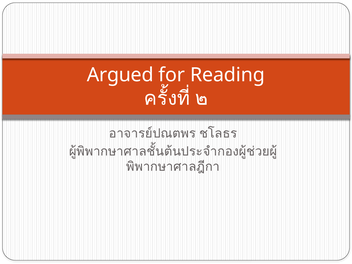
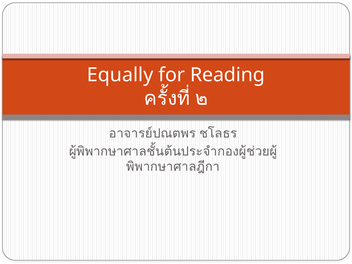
Argued: Argued -> Equally
